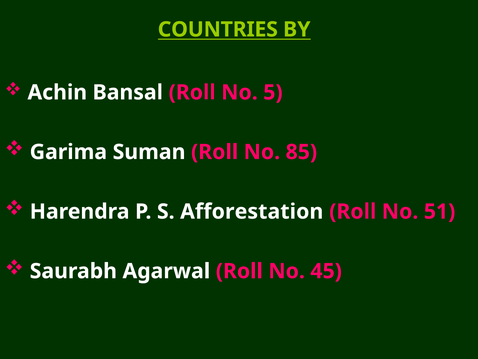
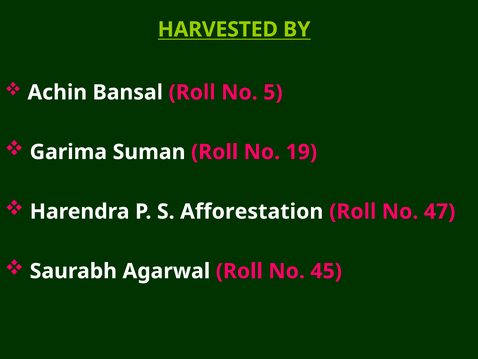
COUNTRIES: COUNTRIES -> HARVESTED
85: 85 -> 19
51: 51 -> 47
